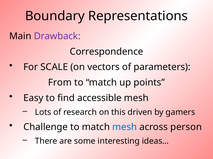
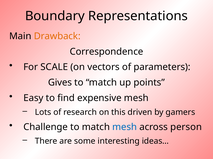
Drawback colour: purple -> orange
From: From -> Gives
accessible: accessible -> expensive
